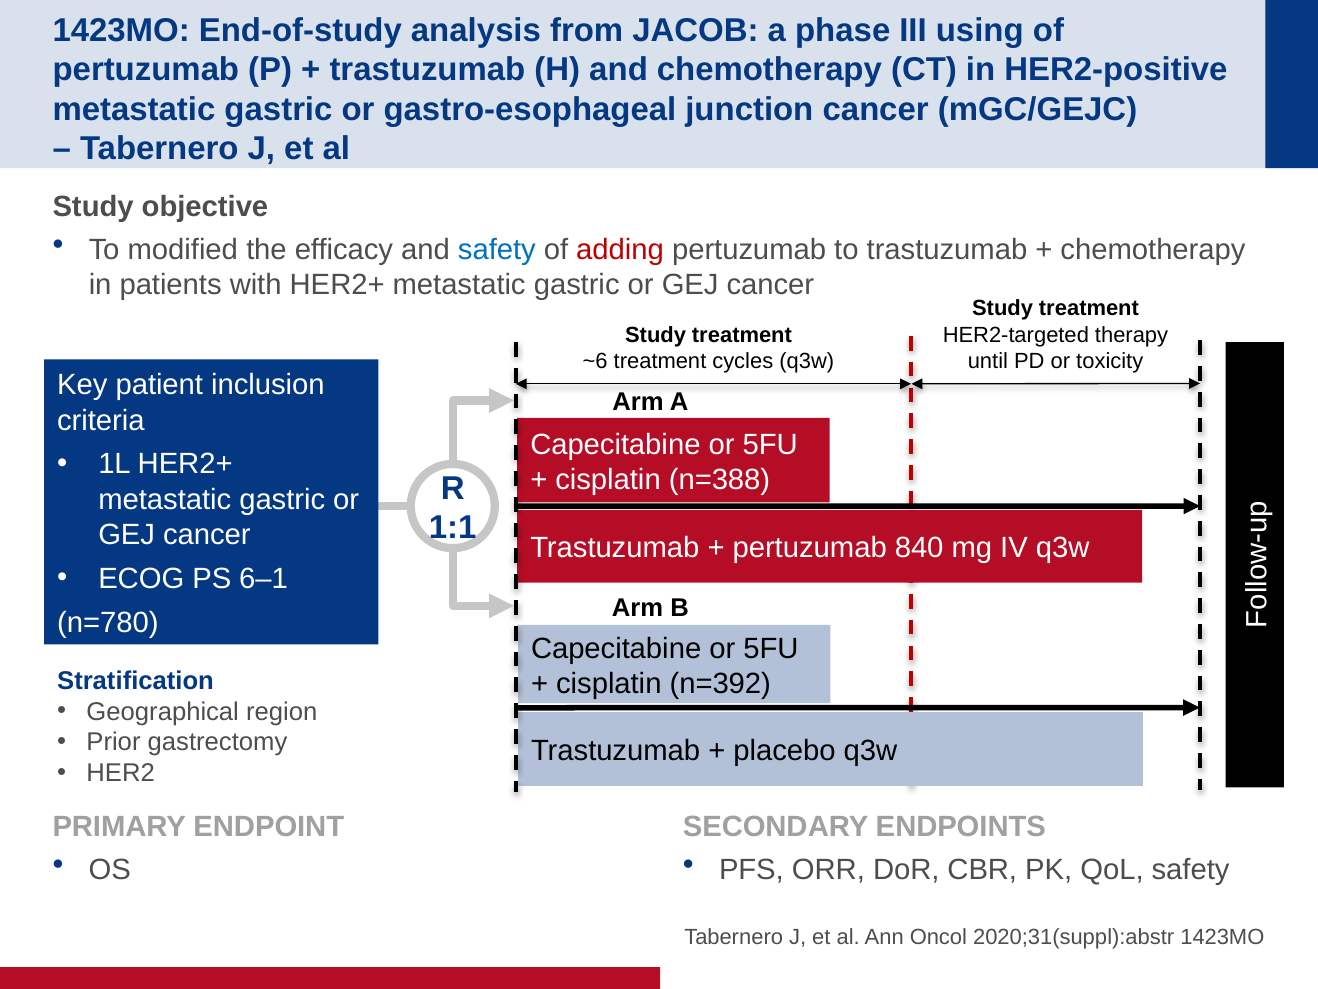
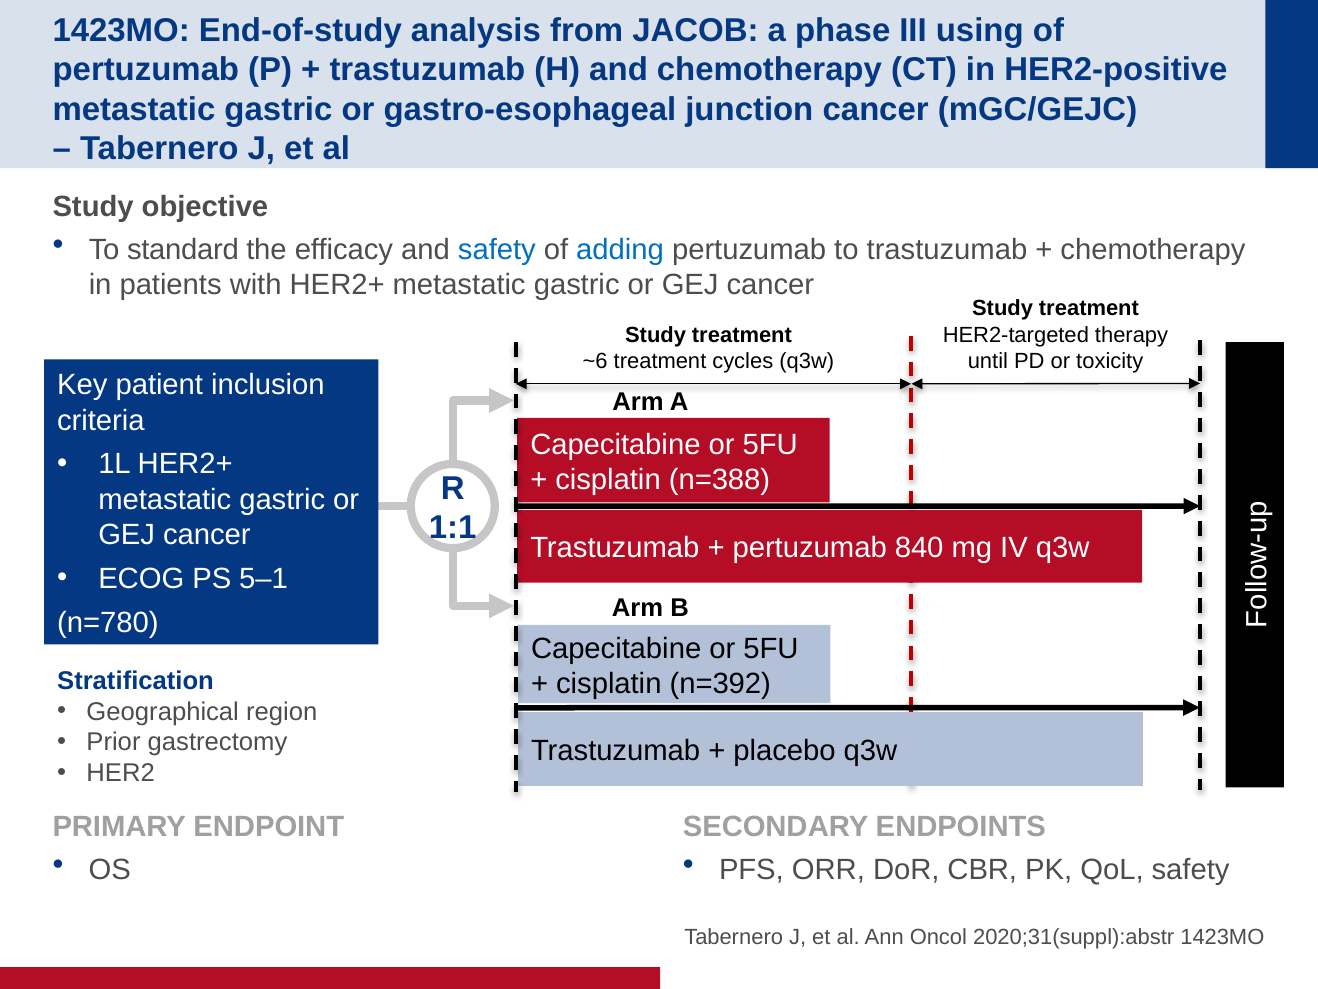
modified: modified -> standard
adding colour: red -> blue
6–1: 6–1 -> 5–1
